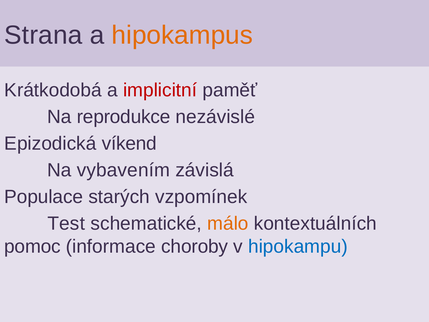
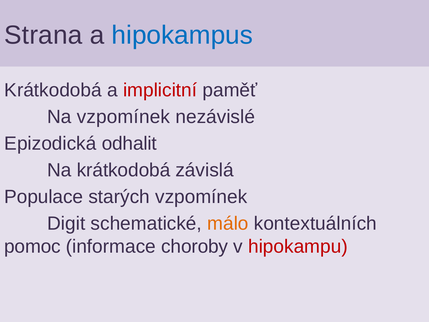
hipokampus colour: orange -> blue
Na reprodukce: reprodukce -> vzpomínek
víkend: víkend -> odhalit
Na vybavením: vybavením -> krátkodobá
Test: Test -> Digit
hipokampu colour: blue -> red
